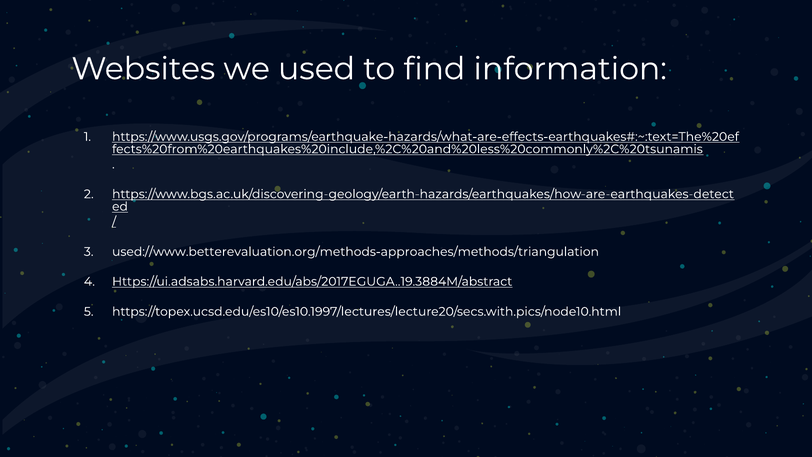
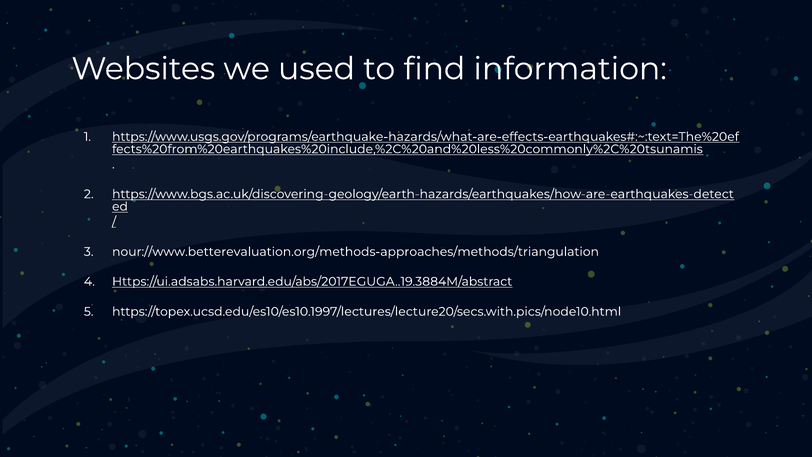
used://www.betterevaluation.org/methods-approaches/methods/triangulation: used://www.betterevaluation.org/methods-approaches/methods/triangulation -> nour://www.betterevaluation.org/methods-approaches/methods/triangulation
